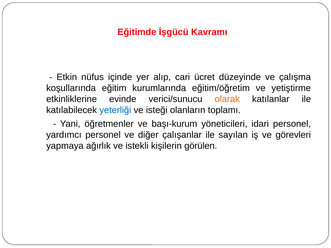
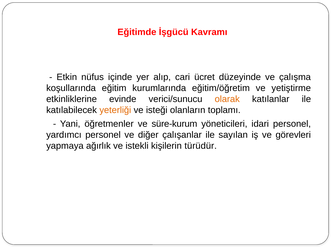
yeterliği colour: blue -> orange
başı-kurum: başı-kurum -> süre-kurum
görülen: görülen -> türüdür
